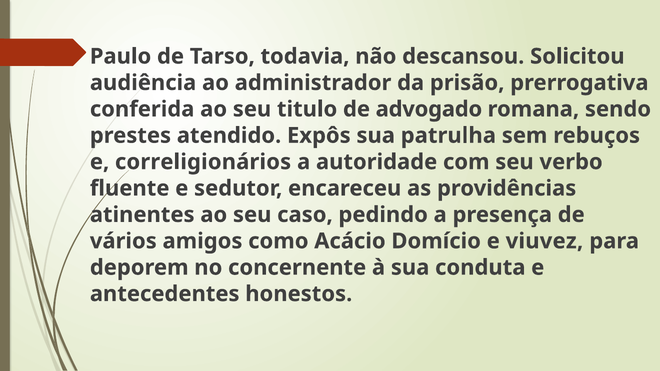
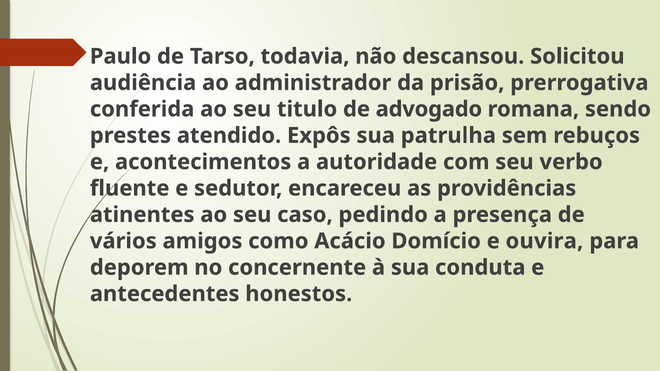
correligionários: correligionários -> acontecimentos
viuvez: viuvez -> ouvira
